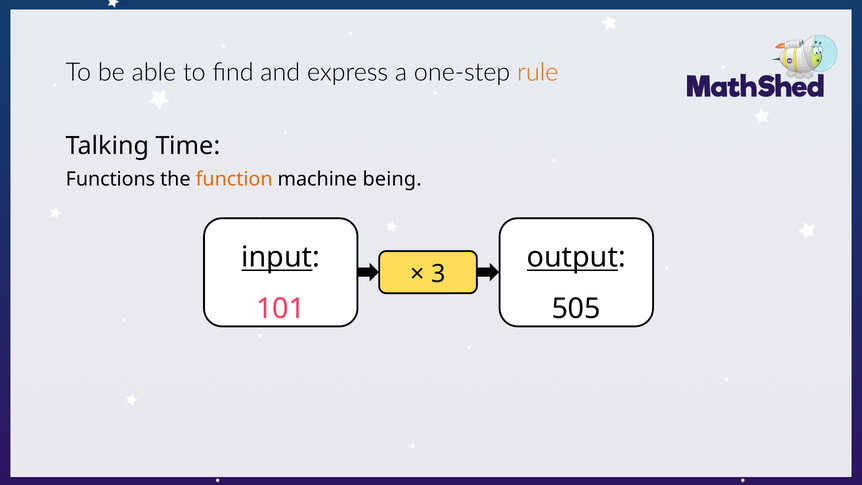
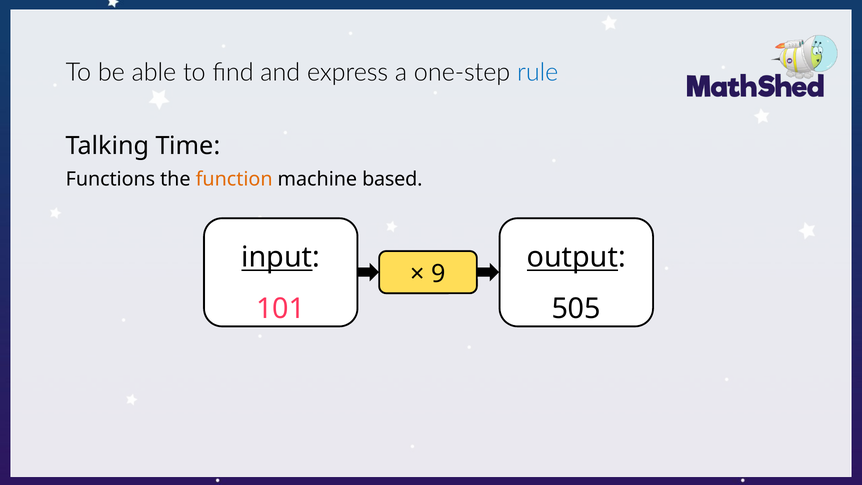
rule colour: orange -> blue
being: being -> based
3: 3 -> 9
